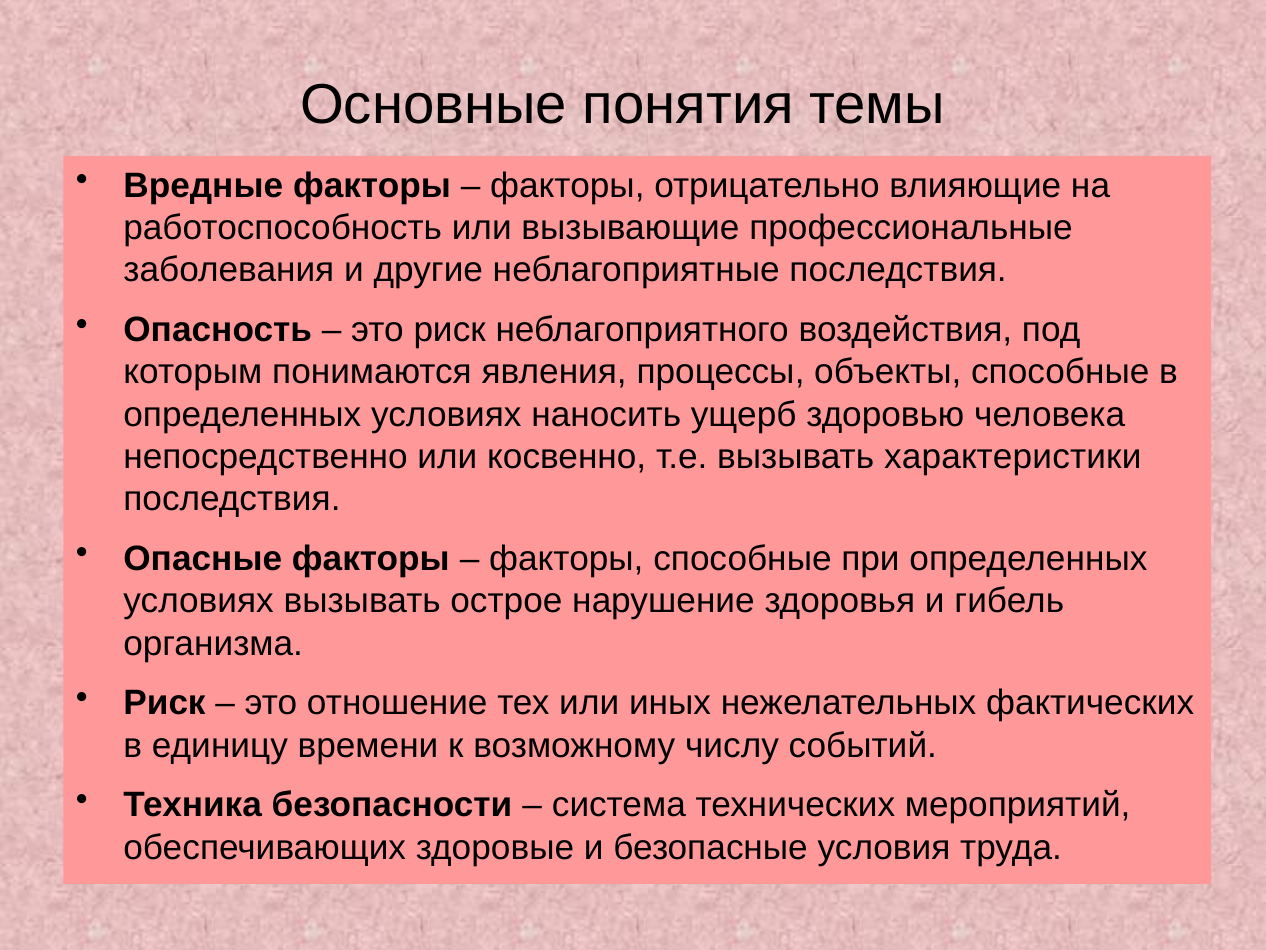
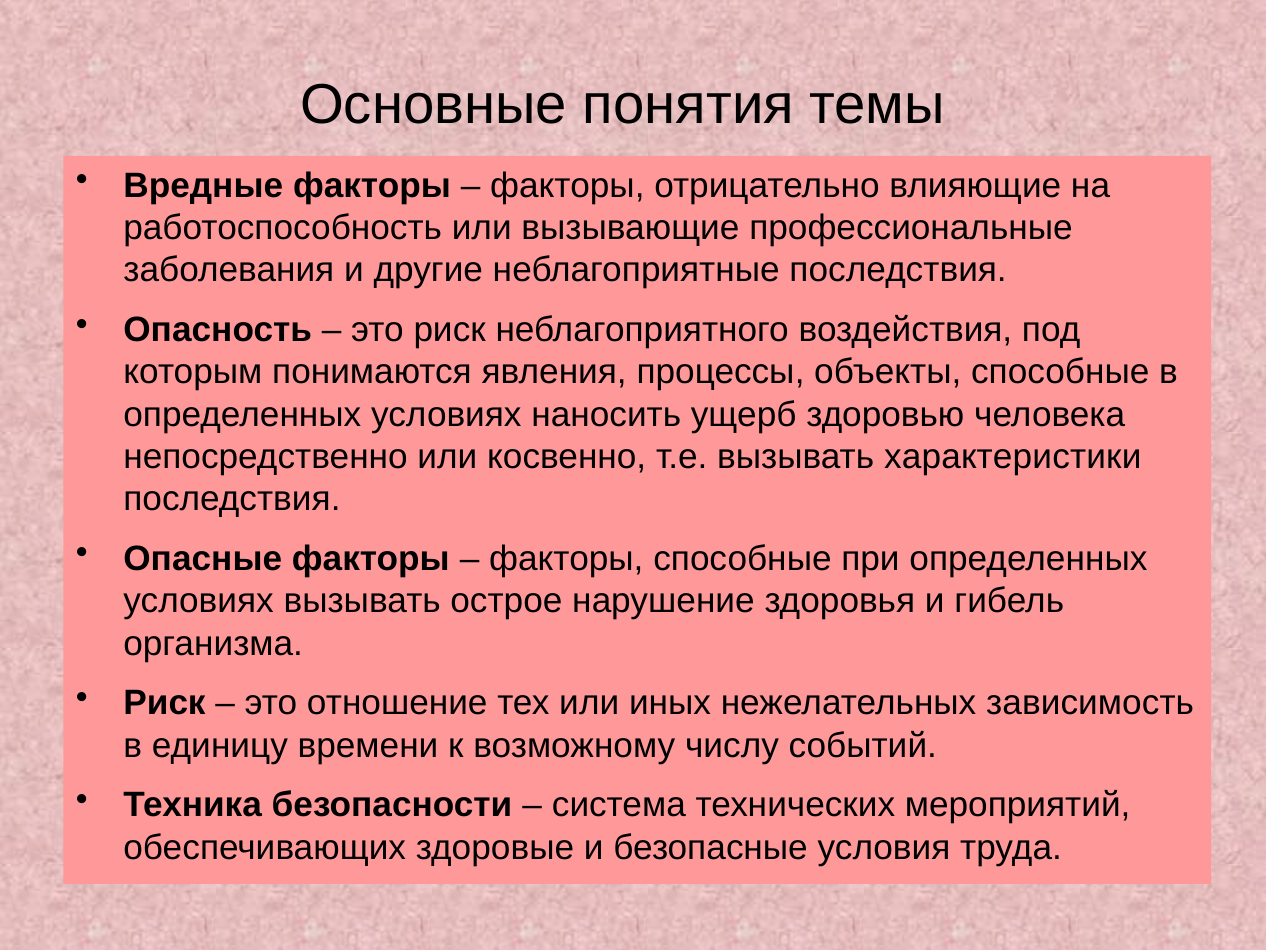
фактических: фактических -> зависимость
